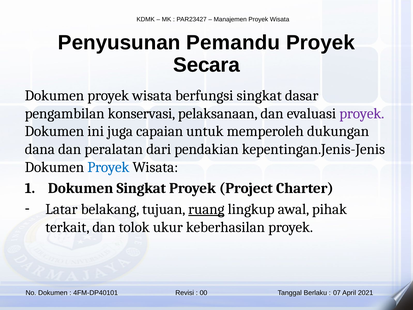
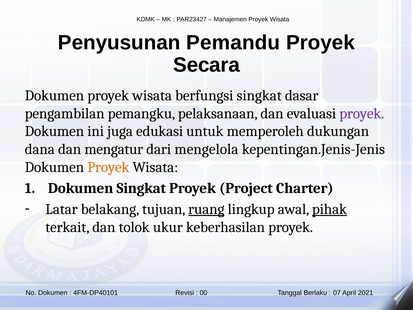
konservasi: konservasi -> pemangku
capaian: capaian -> edukasi
peralatan: peralatan -> mengatur
pendakian: pendakian -> mengelola
Proyek at (108, 167) colour: blue -> orange
pihak underline: none -> present
